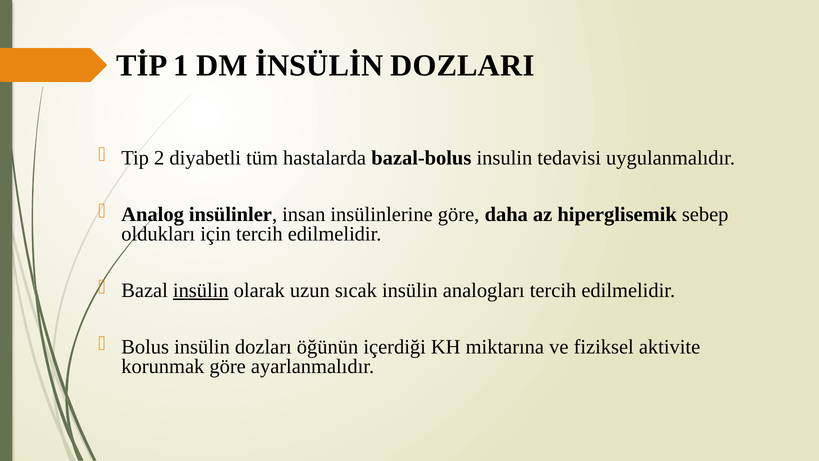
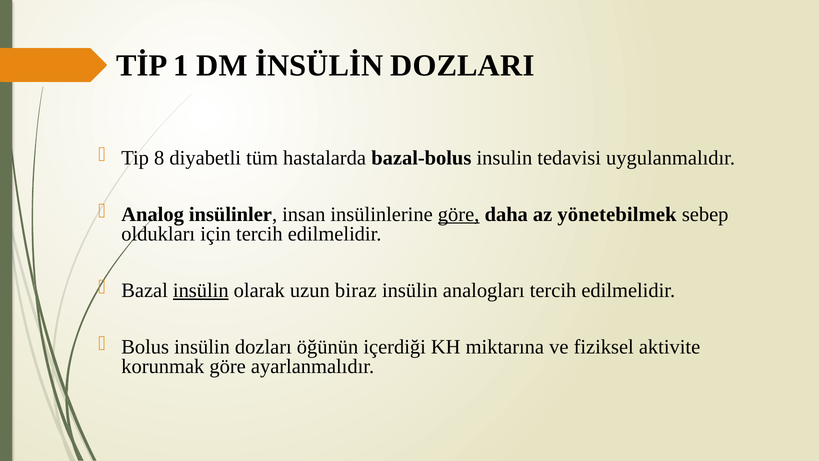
2: 2 -> 8
göre at (459, 214) underline: none -> present
hiperglisemik: hiperglisemik -> yönetebilmek
sıcak: sıcak -> biraz
